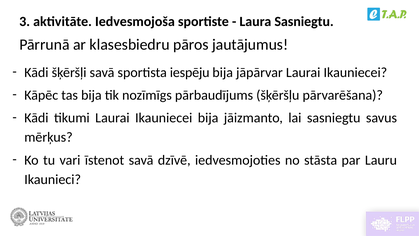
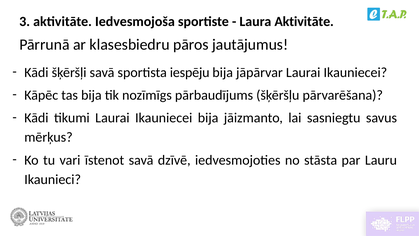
Laura Sasniegtu: Sasniegtu -> Aktivitāte
